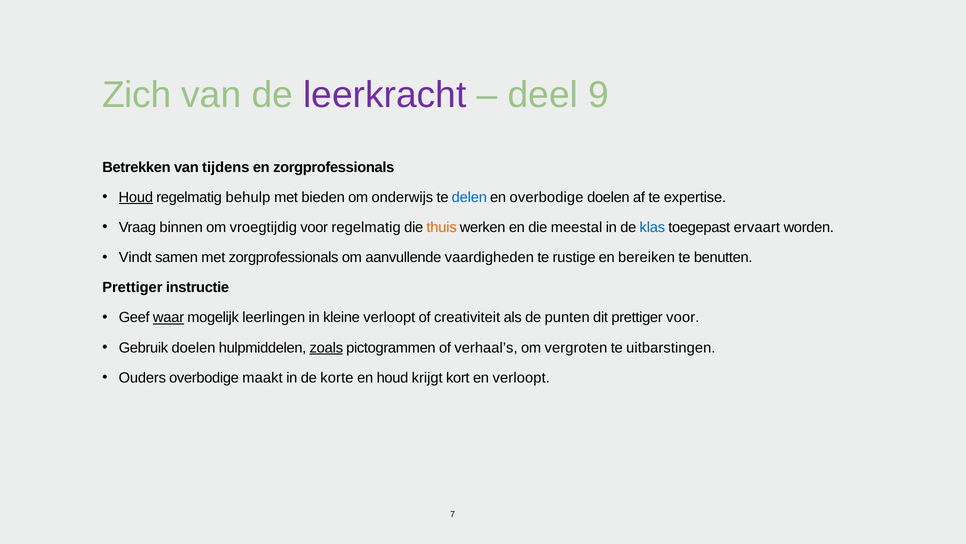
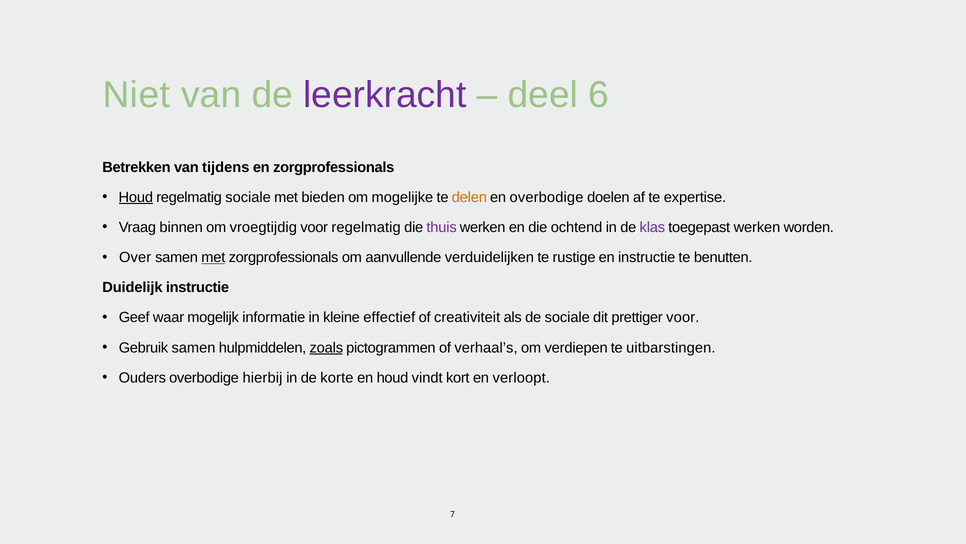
Zich: Zich -> Niet
9: 9 -> 6
regelmatig behulp: behulp -> sociale
onderwijs: onderwijs -> mogelijke
delen colour: blue -> orange
thuis colour: orange -> purple
meestal: meestal -> ochtend
klas colour: blue -> purple
toegepast ervaart: ervaart -> werken
Vindt: Vindt -> Over
met at (213, 257) underline: none -> present
vaardigheden: vaardigheden -> verduidelijken
en bereiken: bereiken -> instructie
Prettiger at (132, 287): Prettiger -> Duidelijk
waar underline: present -> none
leerlingen: leerlingen -> informatie
kleine verloopt: verloopt -> effectief
de punten: punten -> sociale
Gebruik doelen: doelen -> samen
vergroten: vergroten -> verdiepen
maakt: maakt -> hierbij
krijgt: krijgt -> vindt
